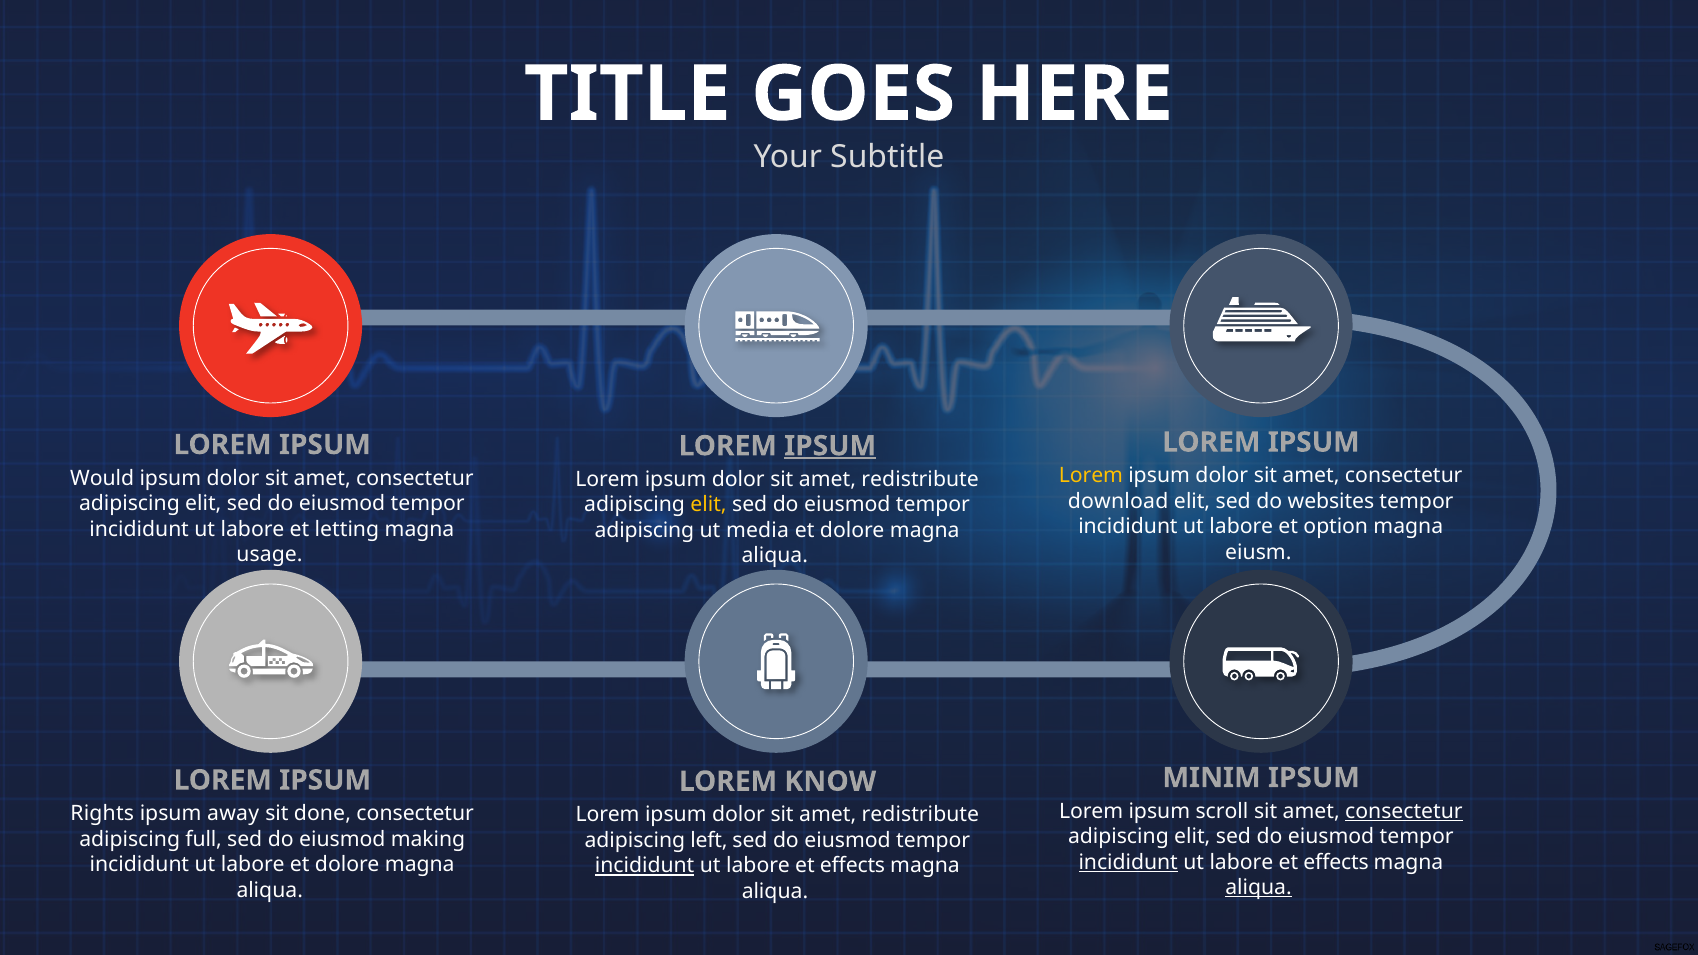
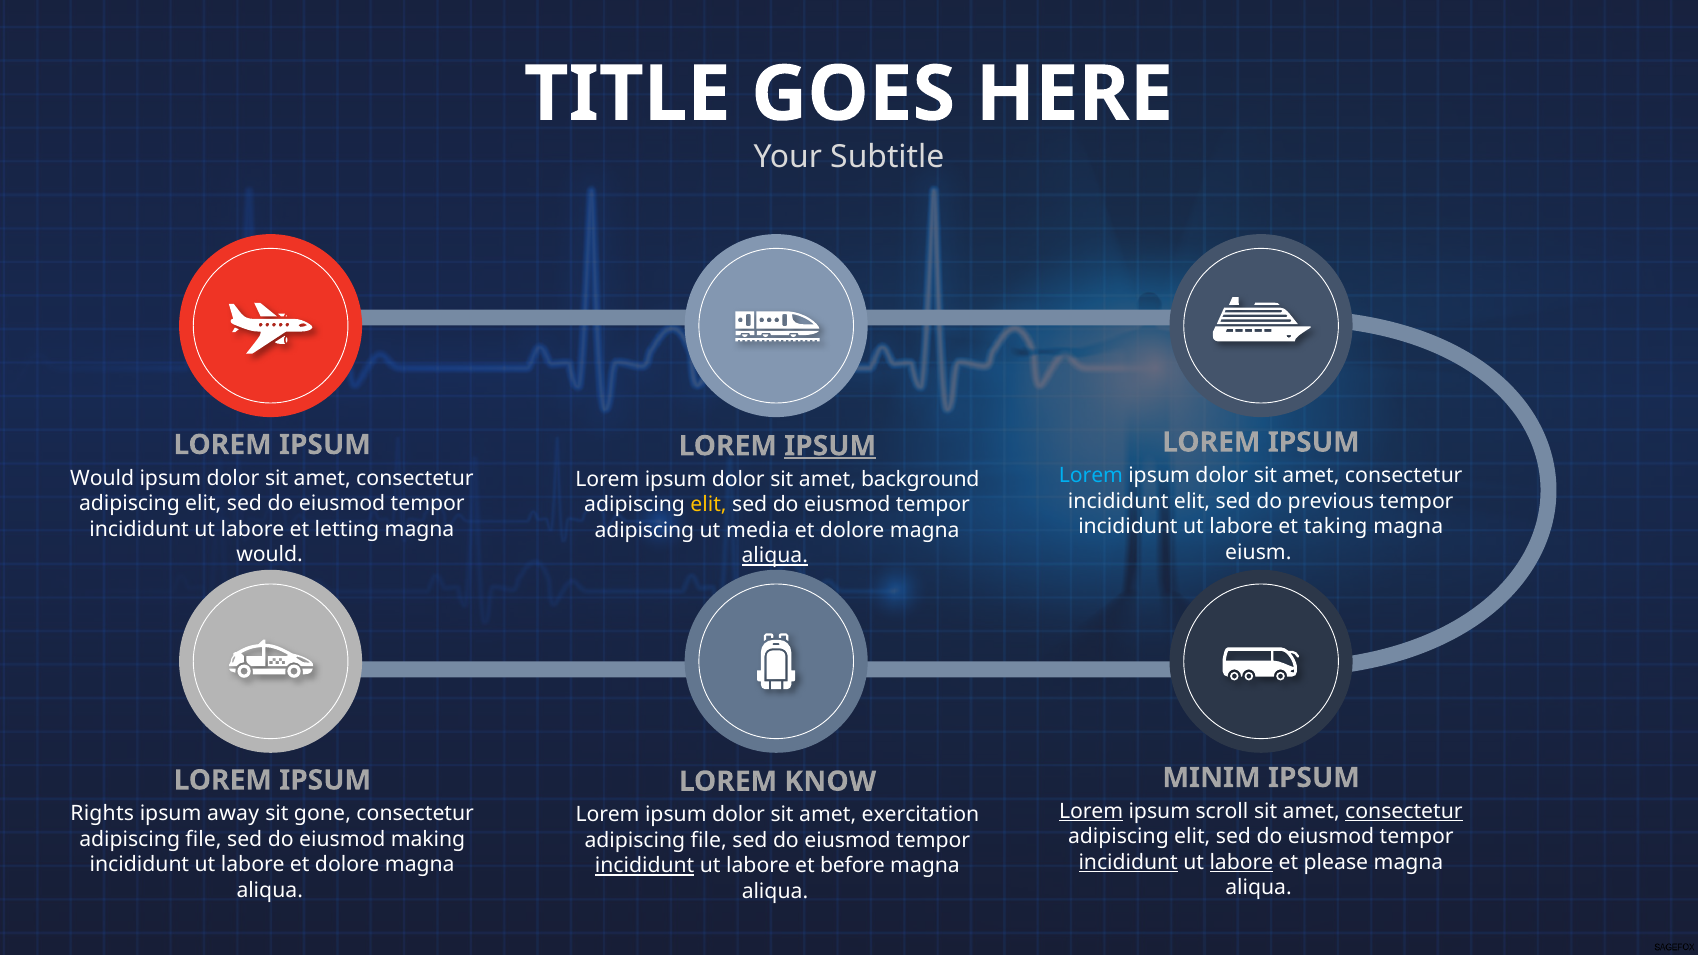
Lorem at (1091, 476) colour: yellow -> light blue
redistribute at (920, 480): redistribute -> background
download at (1118, 501): download -> incididunt
websites: websites -> previous
option: option -> taking
usage at (269, 555): usage -> would
aliqua at (775, 556) underline: none -> present
Lorem at (1091, 811) underline: none -> present
done: done -> gone
redistribute at (920, 815): redistribute -> exercitation
full at (204, 839): full -> file
left at (709, 840): left -> file
labore at (1241, 862) underline: none -> present
effects at (1336, 862): effects -> please
effects at (853, 866): effects -> before
aliqua at (1259, 888) underline: present -> none
